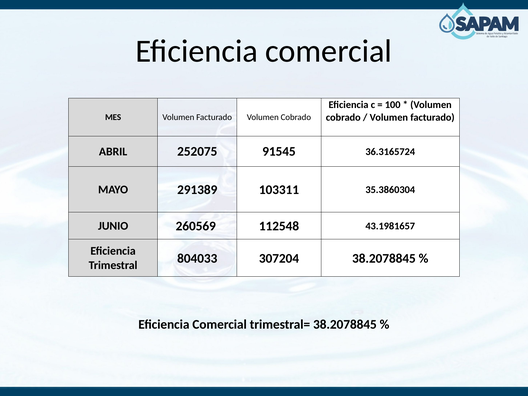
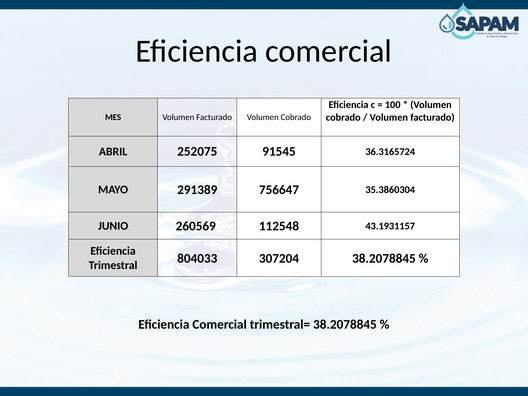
103311: 103311 -> 756647
43.1981657: 43.1981657 -> 43.1931157
